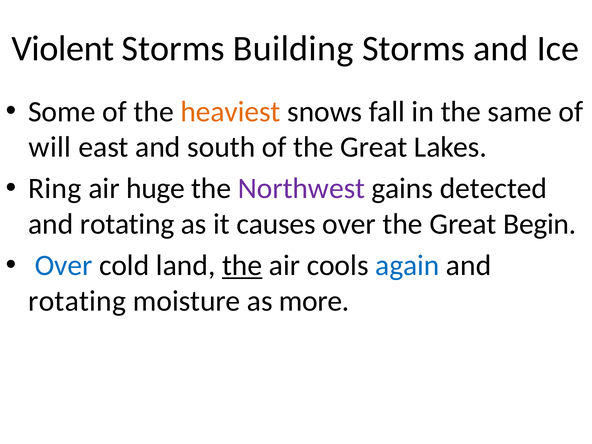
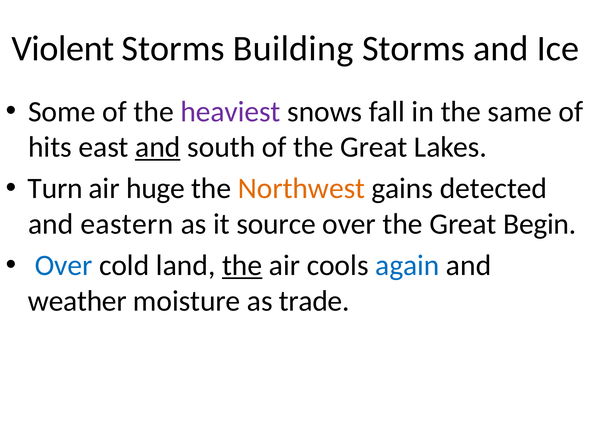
heaviest colour: orange -> purple
will: will -> hits
and at (158, 147) underline: none -> present
Ring: Ring -> Turn
Northwest colour: purple -> orange
rotating at (127, 224): rotating -> eastern
causes: causes -> source
rotating at (77, 301): rotating -> weather
more: more -> trade
